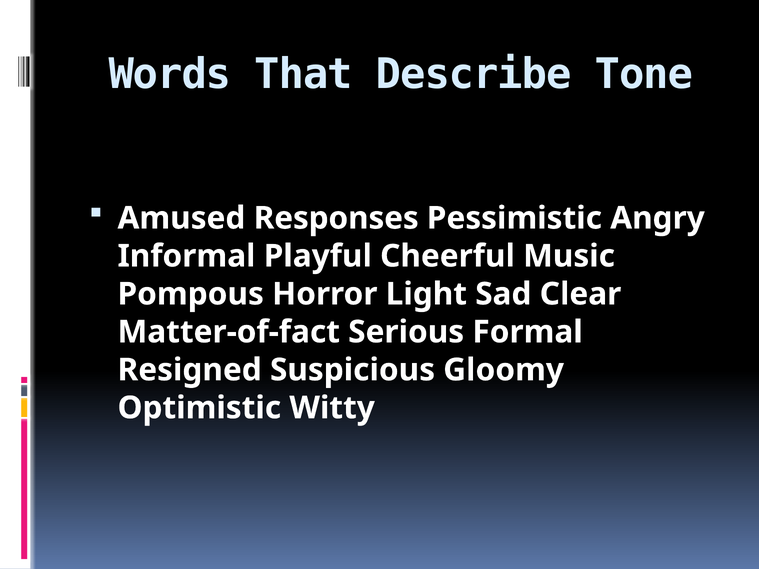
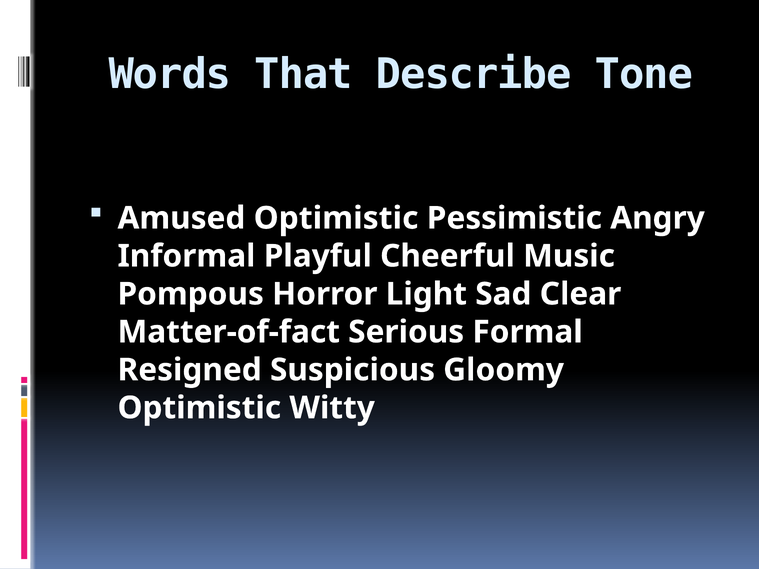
Amused Responses: Responses -> Optimistic
